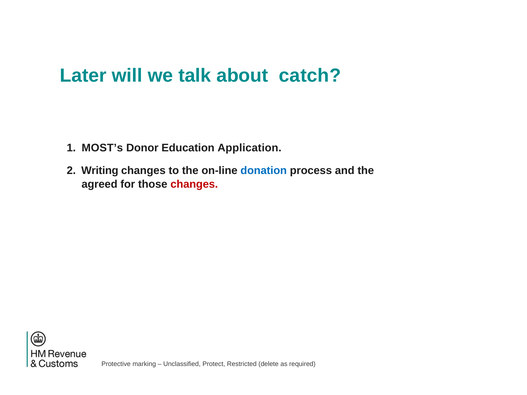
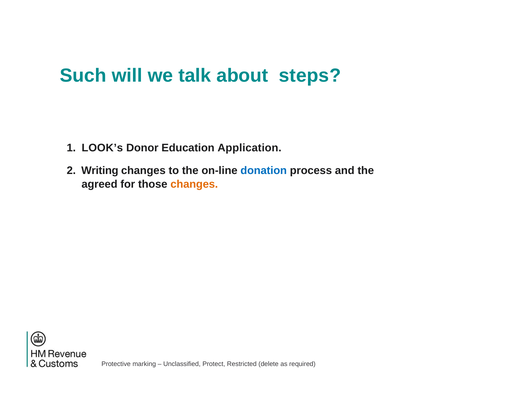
Later: Later -> Such
catch: catch -> steps
MOST’s: MOST’s -> LOOK’s
changes at (194, 184) colour: red -> orange
